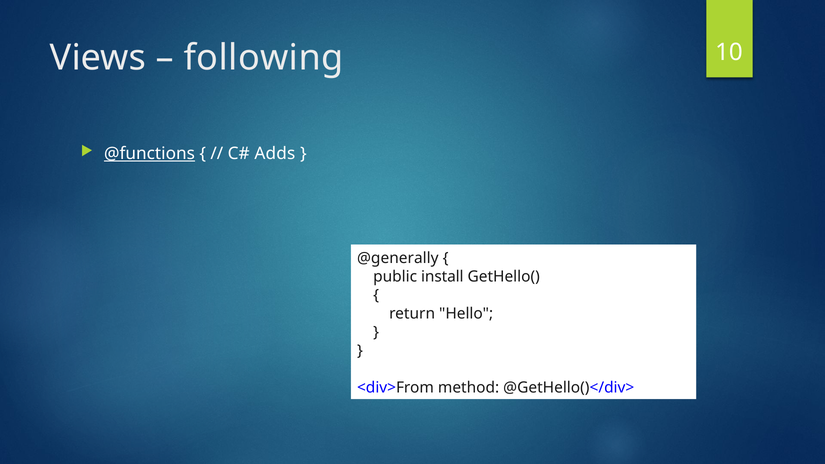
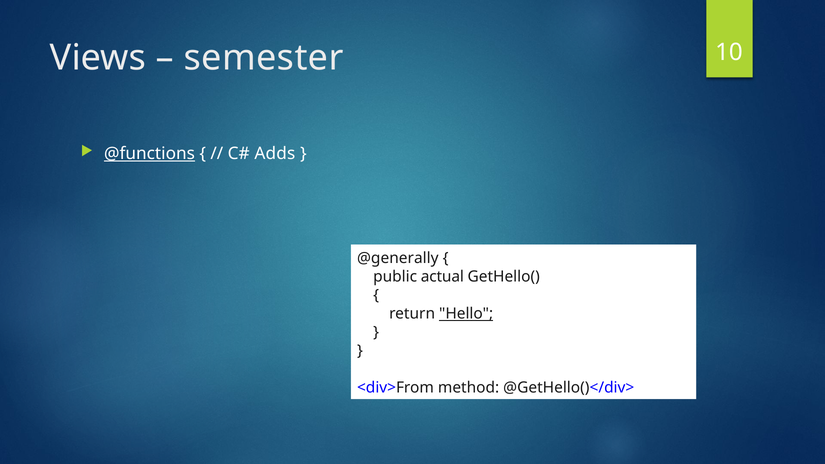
following: following -> semester
install: install -> actual
Hello underline: none -> present
